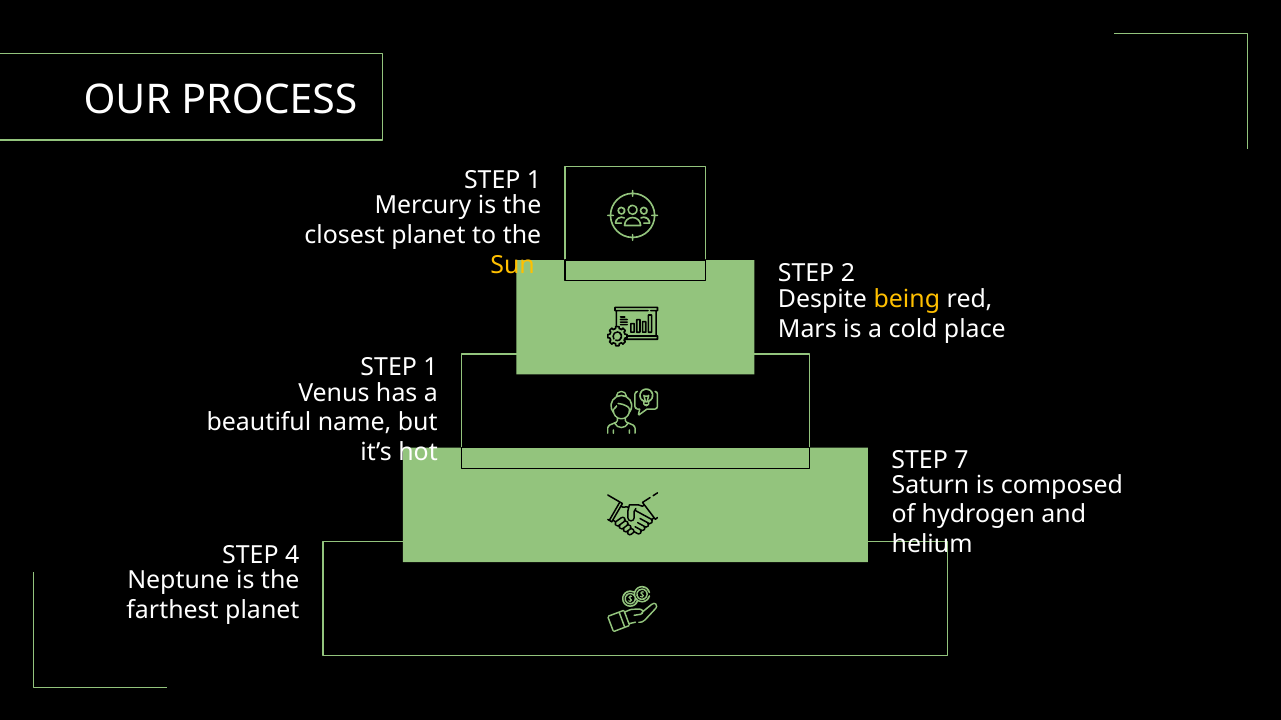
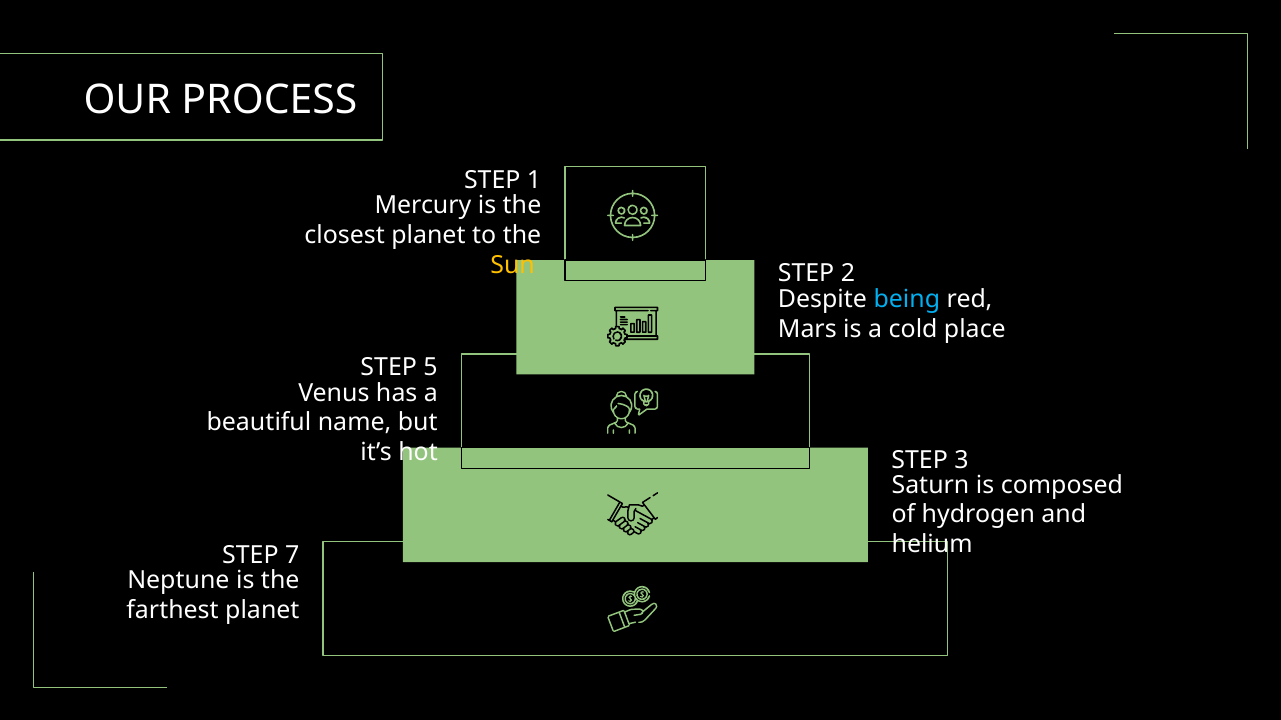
being colour: yellow -> light blue
1 at (431, 368): 1 -> 5
7: 7 -> 3
4: 4 -> 7
